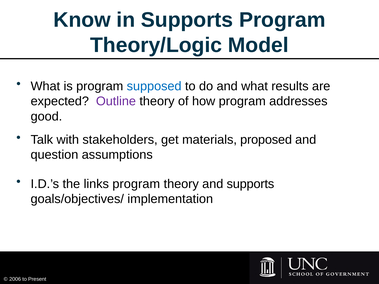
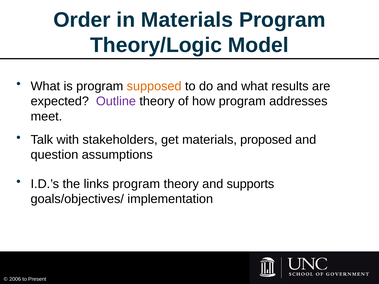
Know: Know -> Order
in Supports: Supports -> Materials
supposed colour: blue -> orange
good: good -> meet
